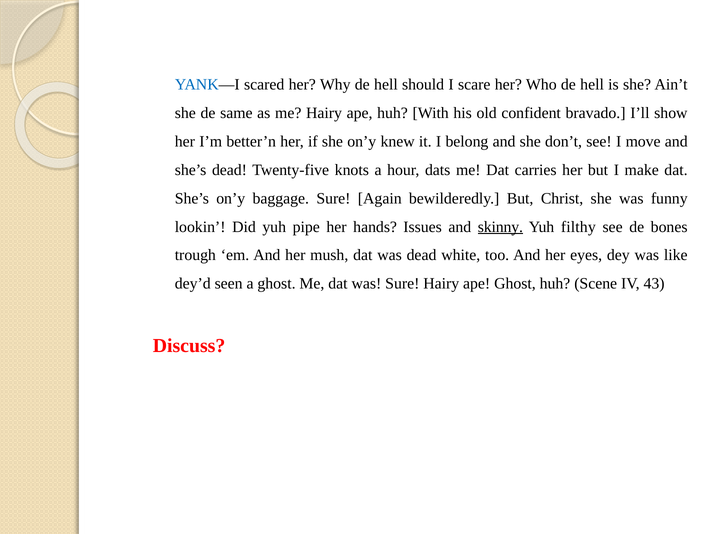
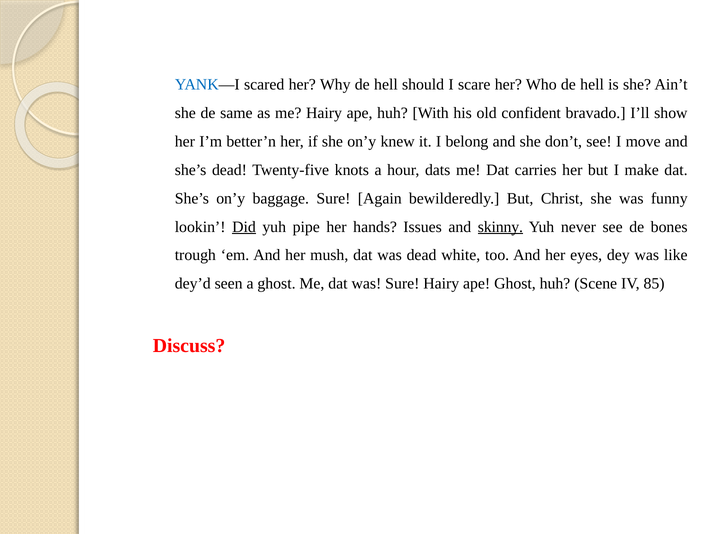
Did underline: none -> present
filthy: filthy -> never
43: 43 -> 85
